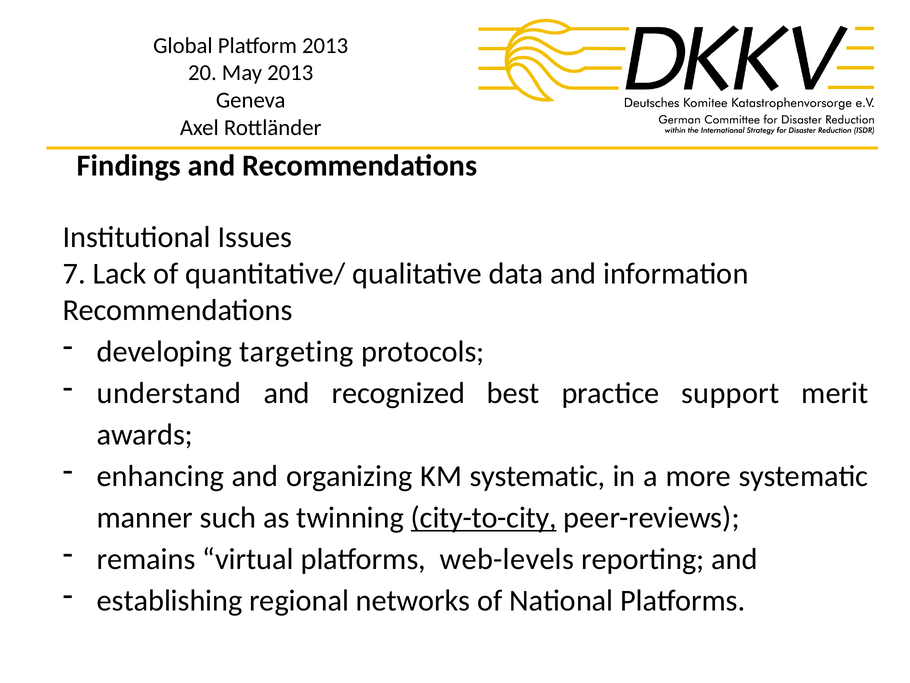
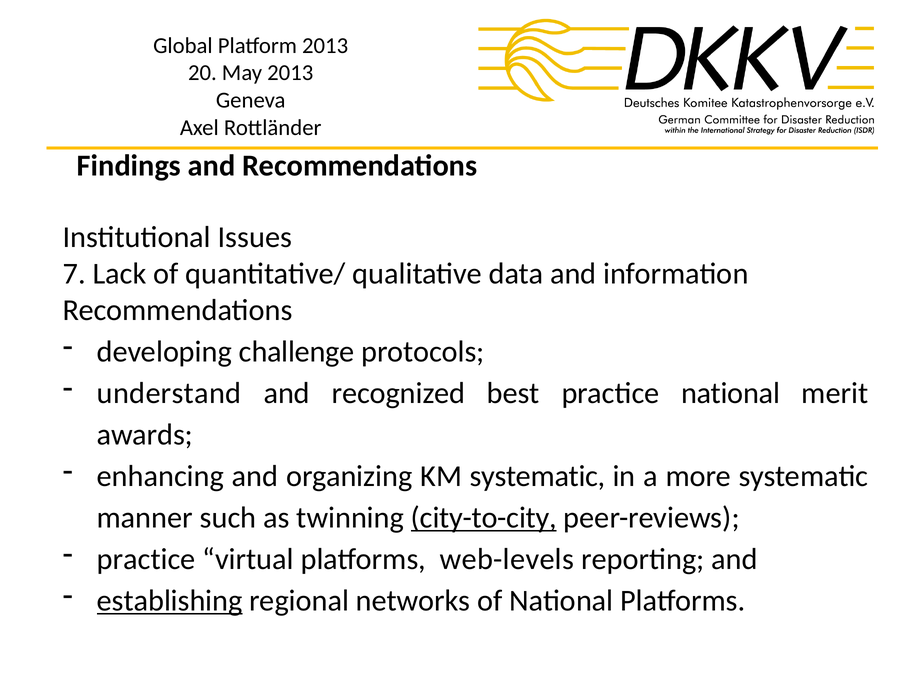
targeting: targeting -> challenge
practice support: support -> national
remains at (146, 559): remains -> practice
establishing underline: none -> present
